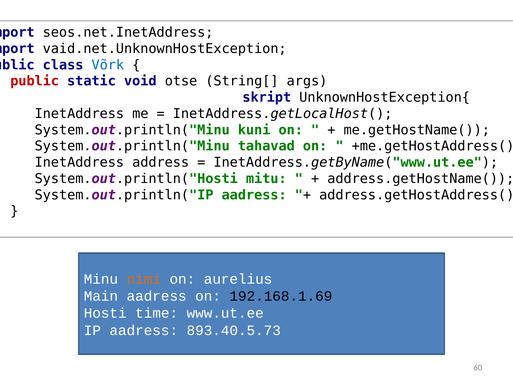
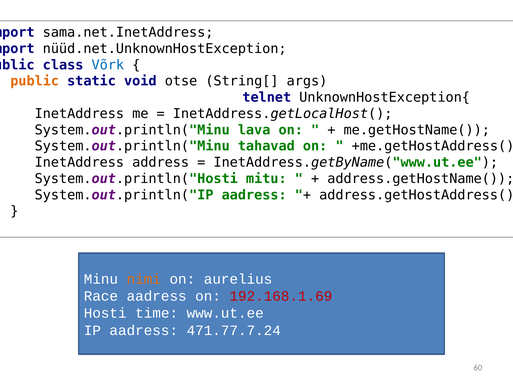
seos.net.InetAddress: seos.net.InetAddress -> sama.net.InetAddress
vaid.net.UnknownHostException: vaid.net.UnknownHostException -> nüüd.net.UnknownHostException
public at (35, 81) colour: red -> orange
skript: skript -> telnet
kuni: kuni -> lava
Main: Main -> Race
192.168.1.69 colour: black -> red
893.40.5.73: 893.40.5.73 -> 471.77.7.24
